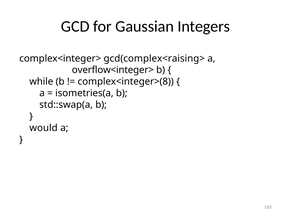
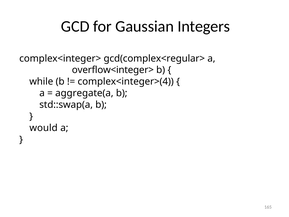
gcd(complex<raising>: gcd(complex<raising> -> gcd(complex<regular>
complex<integer>(8: complex<integer>(8 -> complex<integer>(4
isometries(a: isometries(a -> aggregate(a
